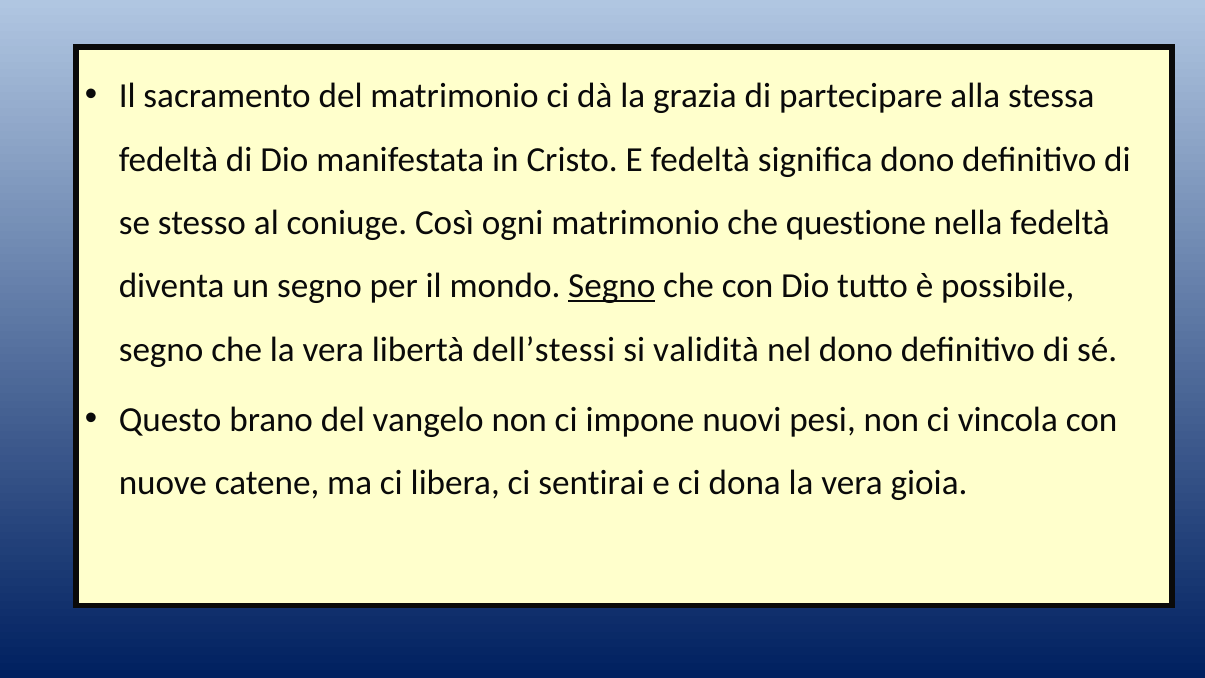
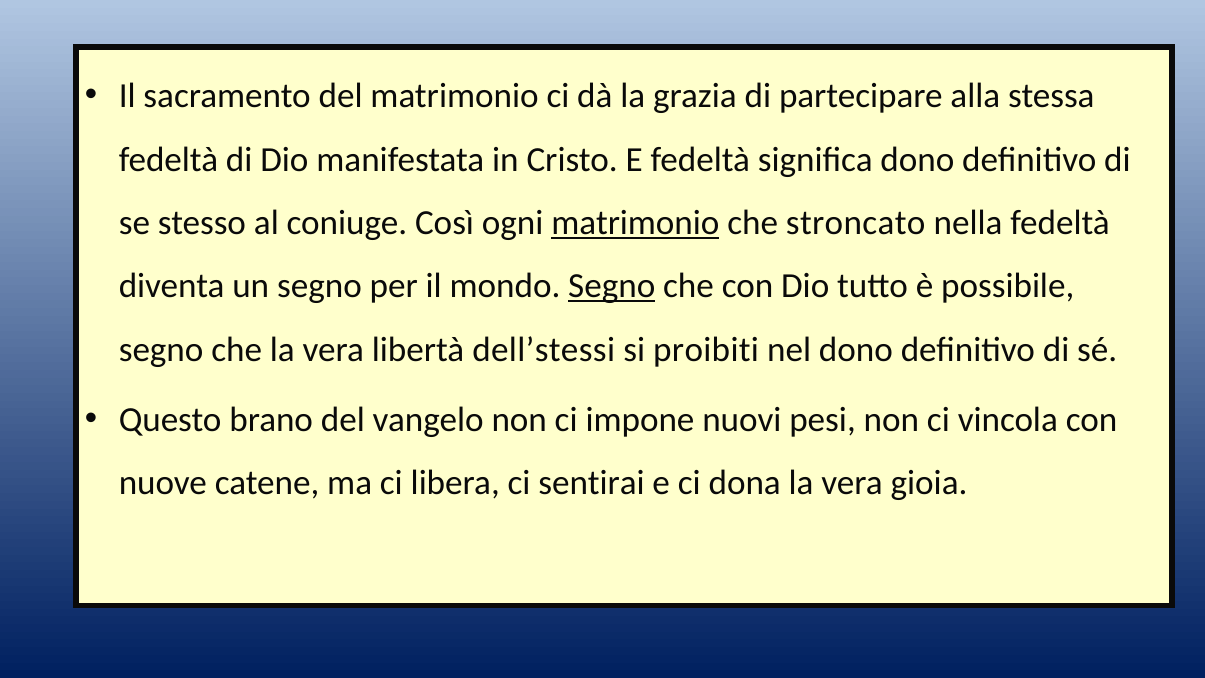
matrimonio at (635, 223) underline: none -> present
questione: questione -> stroncato
validità: validità -> proibiti
